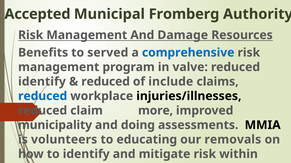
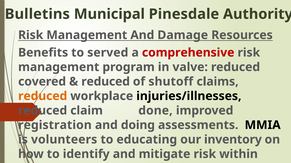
Accepted: Accepted -> Bulletins
Fromberg: Fromberg -> Pinesdale
comprehensive colour: blue -> red
identify at (42, 82): identify -> covered
include: include -> shutoff
reduced at (43, 96) colour: blue -> orange
more: more -> done
municipality: municipality -> registration
removals: removals -> inventory
